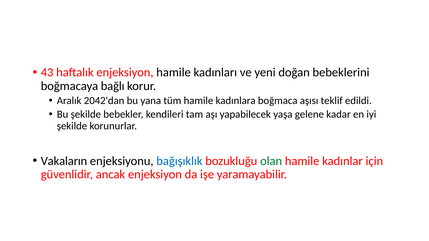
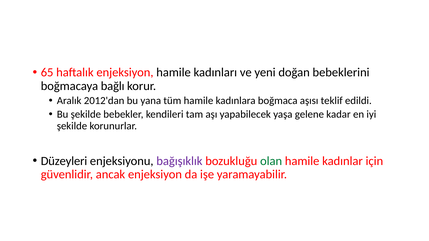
43: 43 -> 65
2042'dan: 2042'dan -> 2012'dan
Vakaların: Vakaların -> Düzeyleri
bağışıklık colour: blue -> purple
